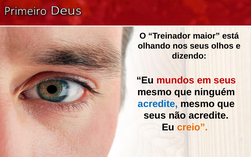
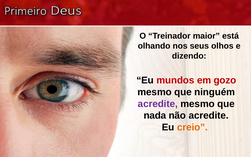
em seus: seus -> gozo
acredite at (158, 104) colour: blue -> purple
seus at (155, 115): seus -> nada
